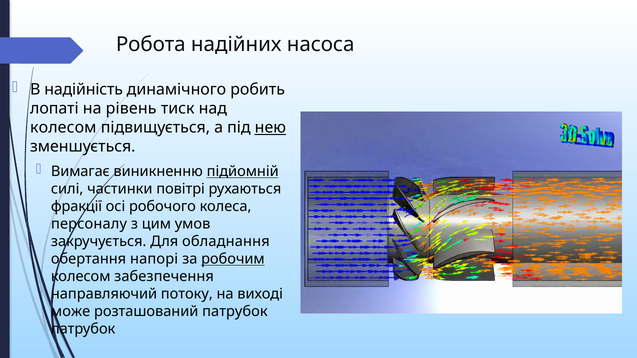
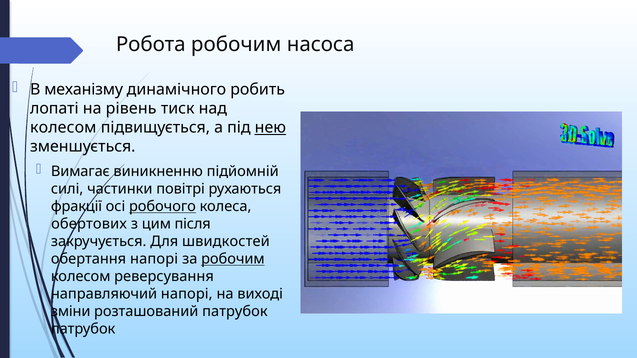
Робота надійних: надійних -> робочим
надійність: надійність -> механізму
підйомній underline: present -> none
робочого underline: none -> present
персоналу: персоналу -> обертових
умов: умов -> після
обладнання: обладнання -> швидкостей
забезпечення: забезпечення -> реверсування
направляючий потоку: потоку -> напорі
може: може -> зміни
